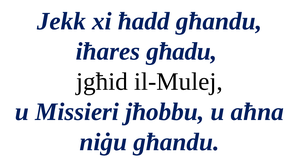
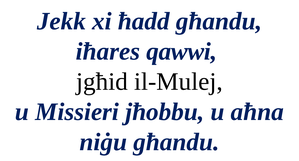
għadu: għadu -> qawwi
